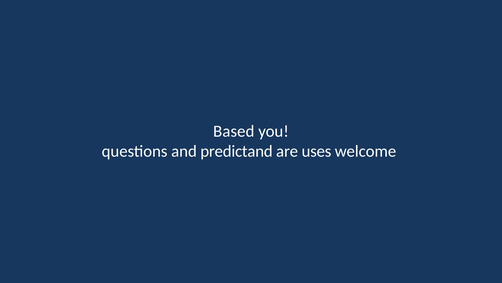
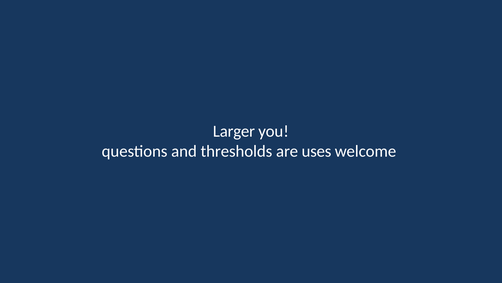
Based: Based -> Larger
predictand: predictand -> thresholds
